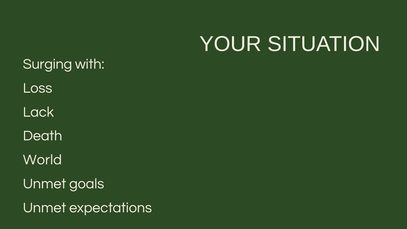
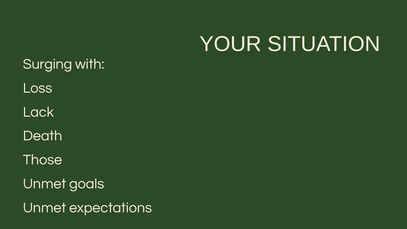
World: World -> Those
